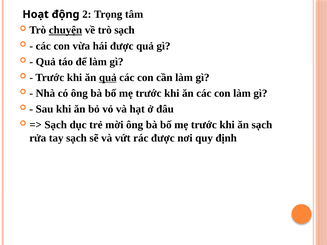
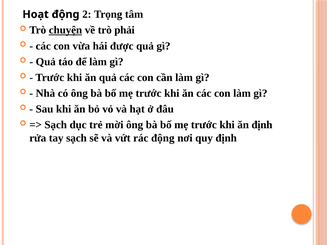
trò sạch: sạch -> phải
quả at (108, 78) underline: present -> none
ăn sạch: sạch -> định
rác được: được -> động
